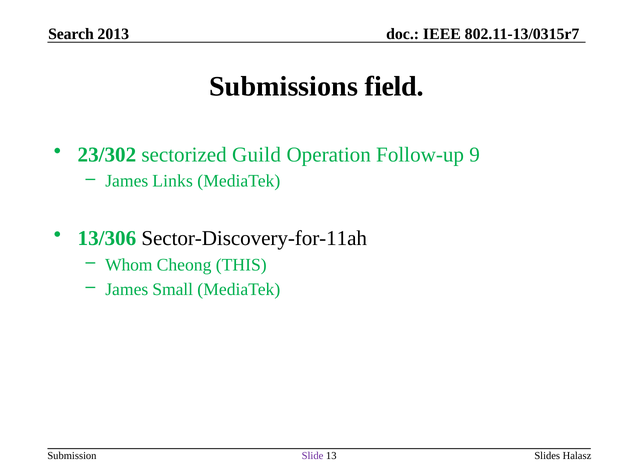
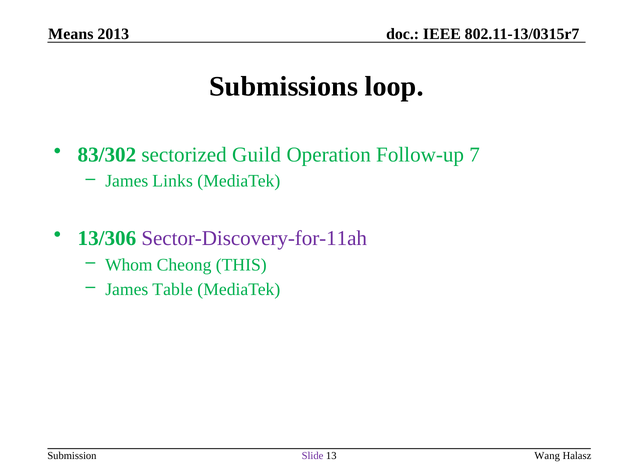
Search: Search -> Means
field: field -> loop
23/302: 23/302 -> 83/302
9: 9 -> 7
Sector-Discovery-for-11ah colour: black -> purple
Small: Small -> Table
Slides: Slides -> Wang
